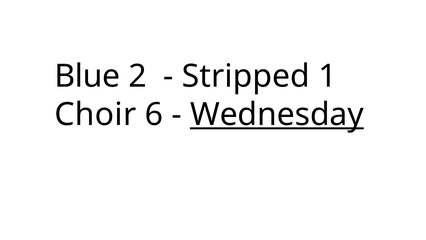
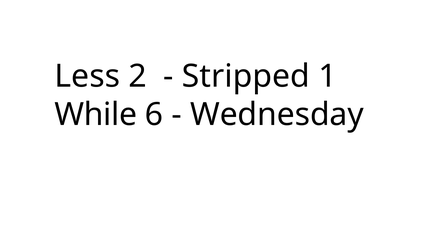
Blue: Blue -> Less
Choir: Choir -> While
Wednesday underline: present -> none
